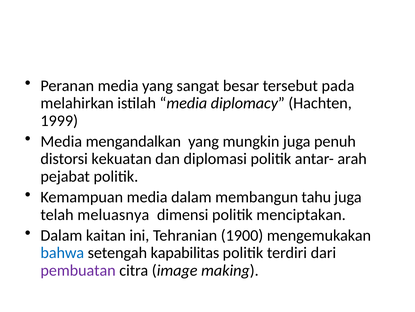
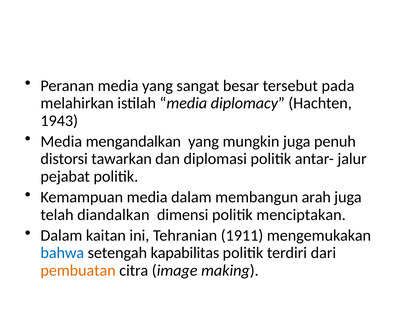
1999: 1999 -> 1943
kekuatan: kekuatan -> tawarkan
arah: arah -> jalur
tahu: tahu -> arah
meluasnya: meluasnya -> diandalkan
1900: 1900 -> 1911
pembuatan colour: purple -> orange
